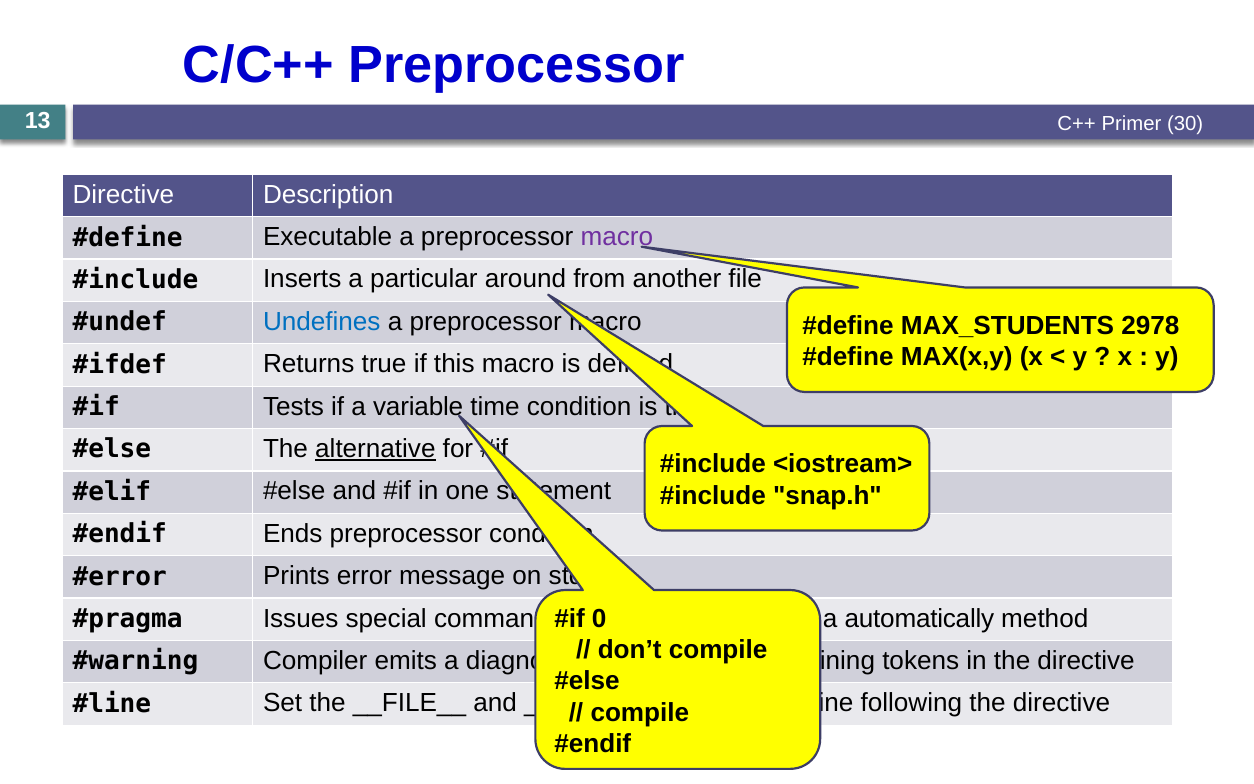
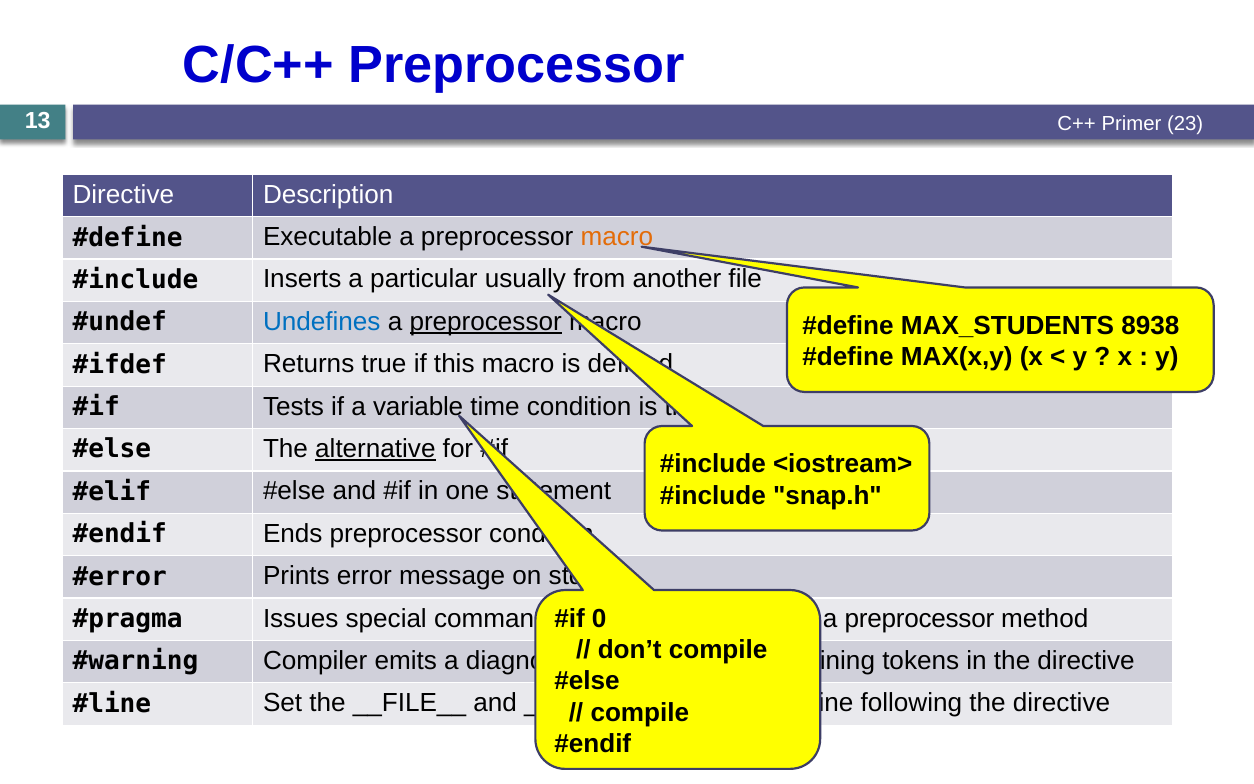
30: 30 -> 23
macro at (617, 237) colour: purple -> orange
around: around -> usually
preprocessor at (486, 322) underline: none -> present
2978: 2978 -> 8938
automatically at (919, 618): automatically -> preprocessor
